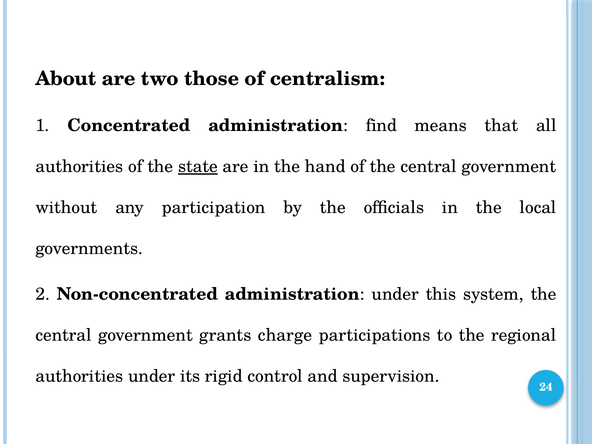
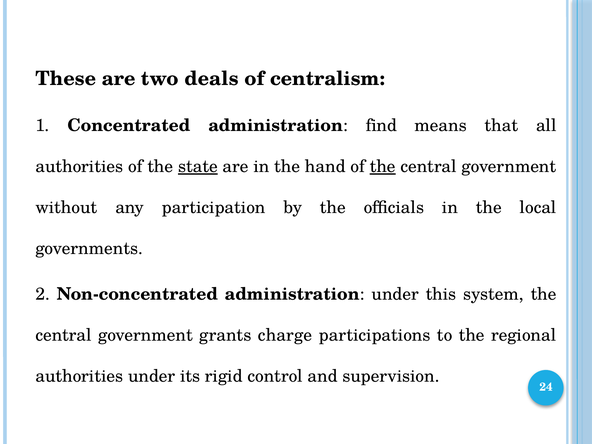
About: About -> These
those: those -> deals
the at (383, 167) underline: none -> present
